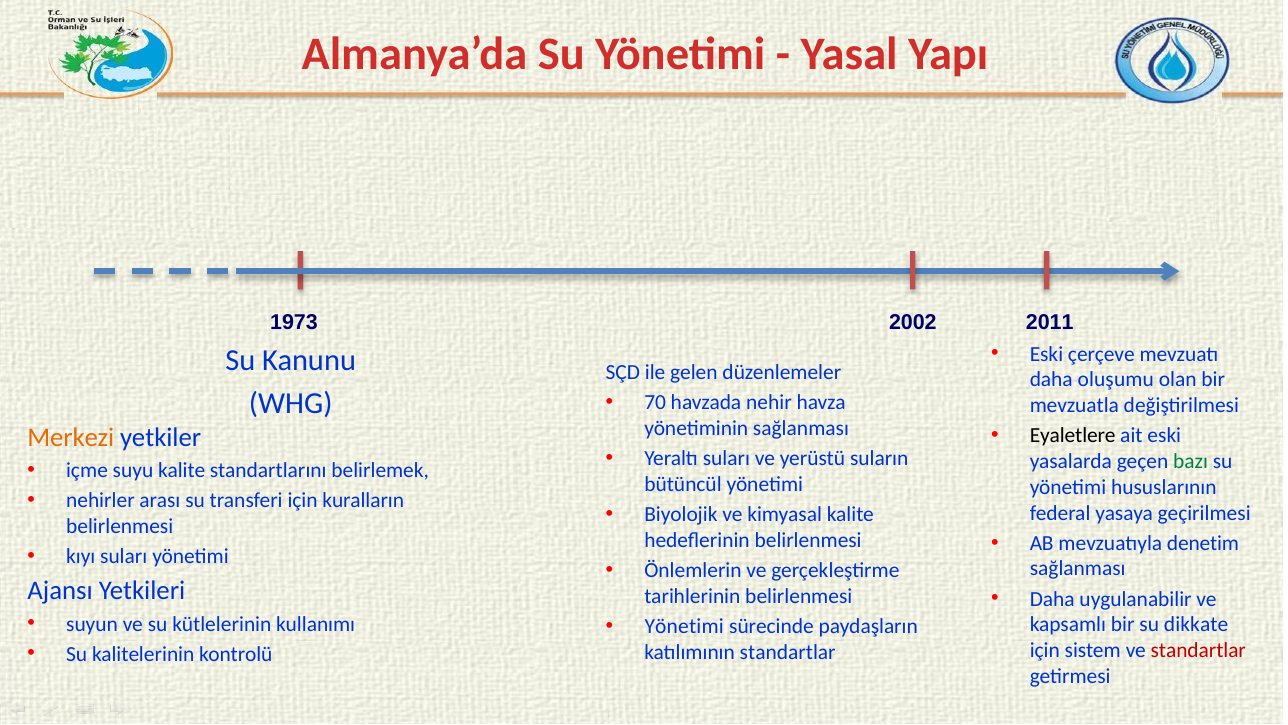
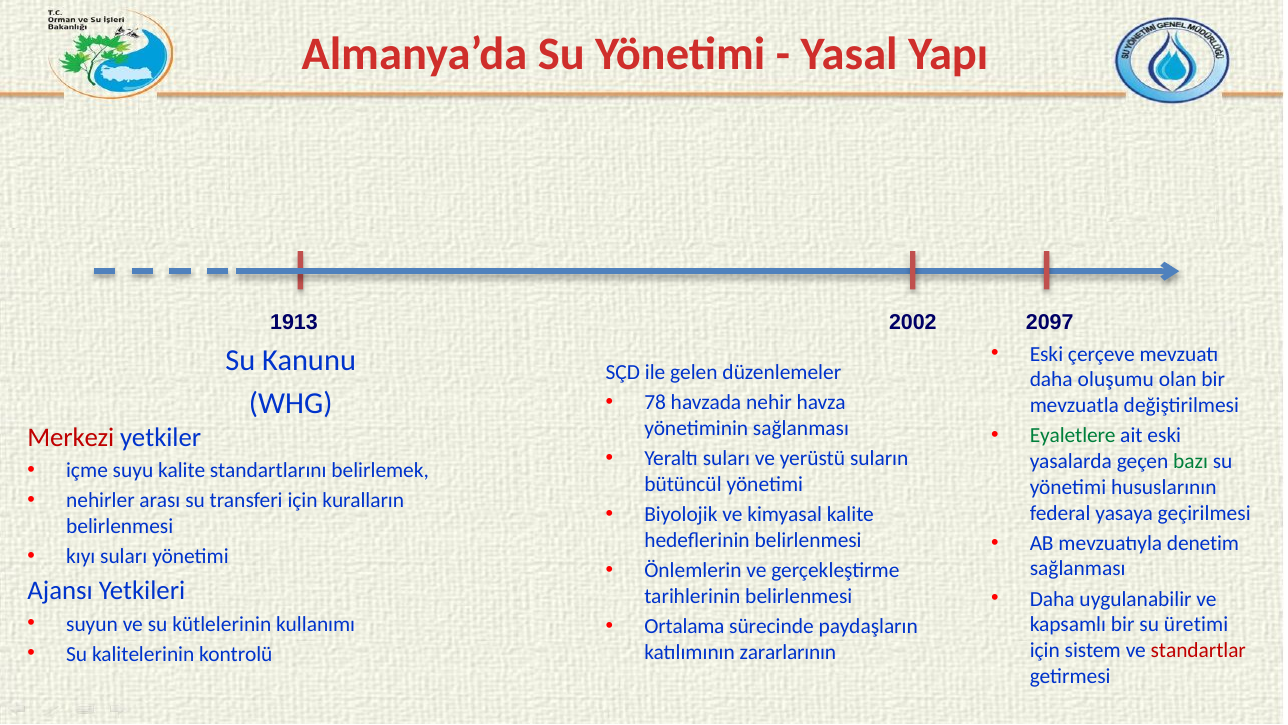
1973: 1973 -> 1913
2011: 2011 -> 2097
70: 70 -> 78
Eyaletlere colour: black -> green
Merkezi colour: orange -> red
Yönetimi at (684, 626): Yönetimi -> Ortalama
dikkate: dikkate -> üretimi
katılımının standartlar: standartlar -> zararlarının
